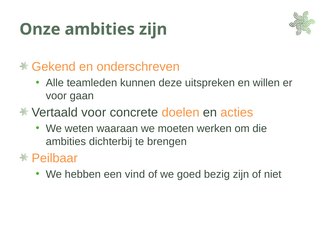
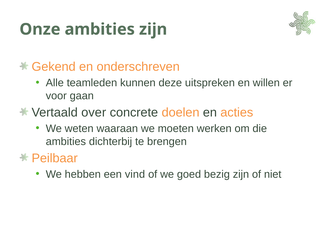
Vertaald voor: voor -> over
